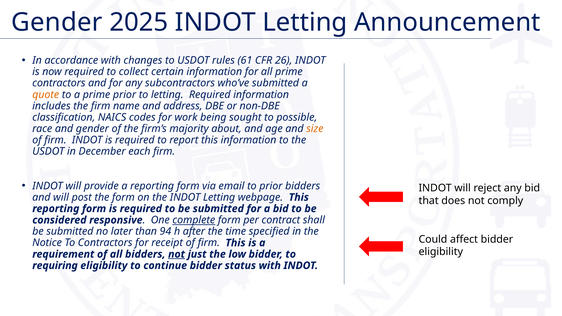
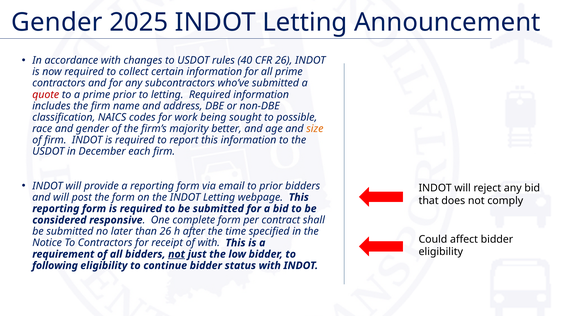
61: 61 -> 40
quote colour: orange -> red
about: about -> better
complete underline: present -> none
than 94: 94 -> 26
receipt of firm: firm -> with
requiring: requiring -> following
